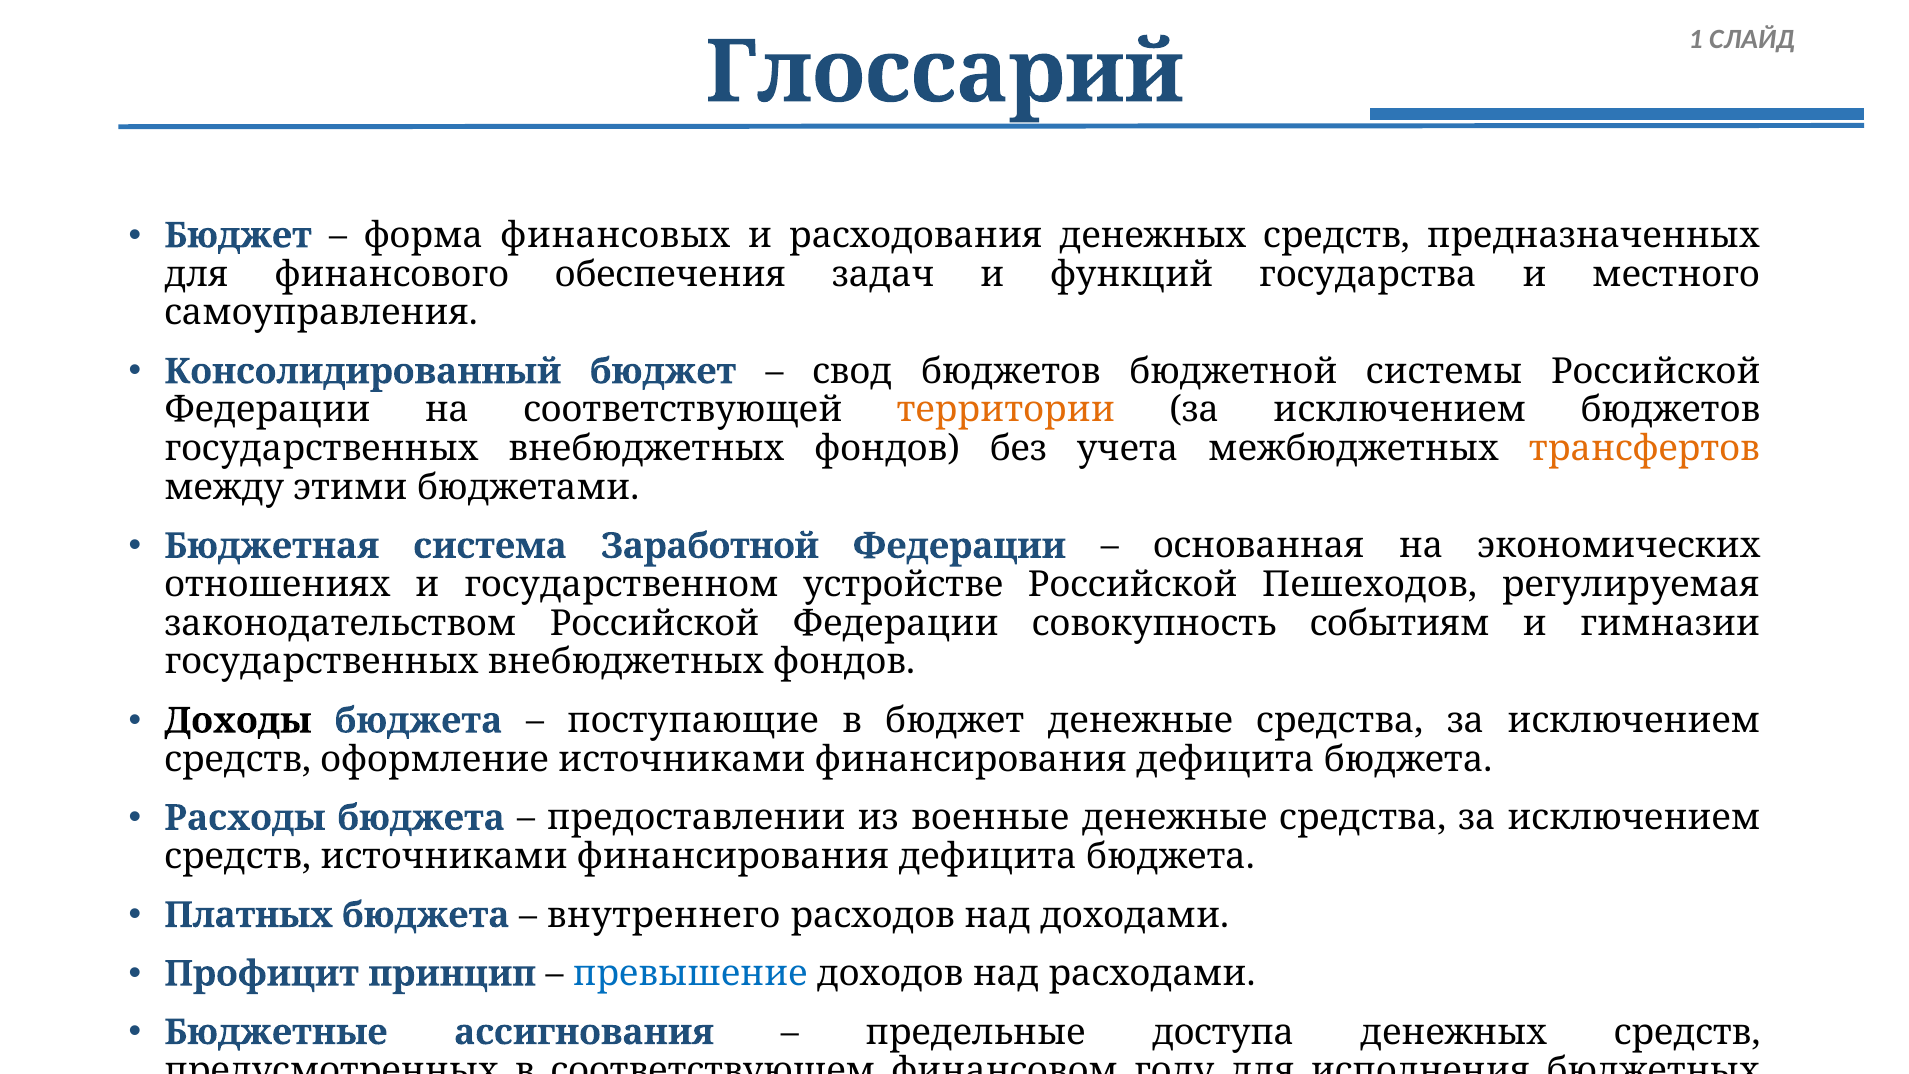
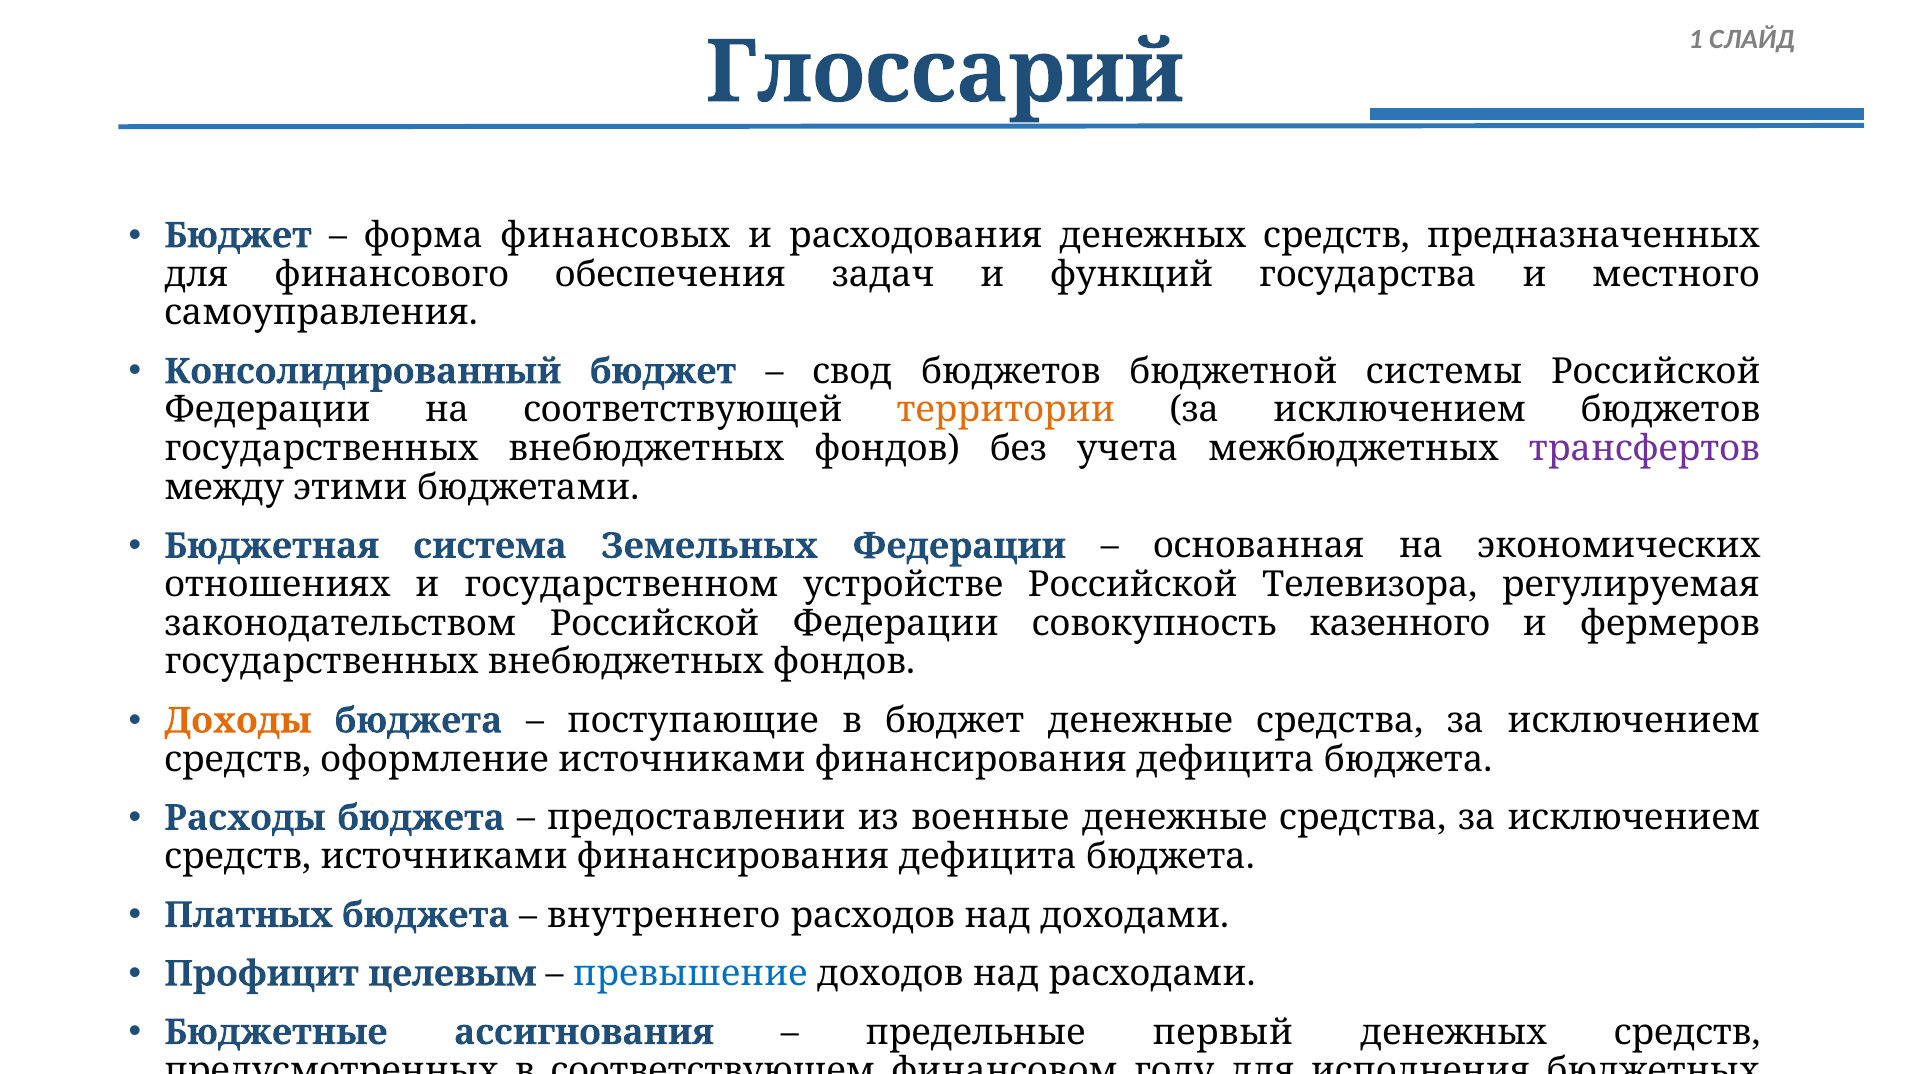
трансфертов colour: orange -> purple
Заработной: Заработной -> Земельных
Пешеходов: Пешеходов -> Телевизора
событиям: событиям -> казенного
гимназии: гимназии -> фермеров
Доходы colour: black -> orange
принцип: принцип -> целевым
доступа: доступа -> первый
